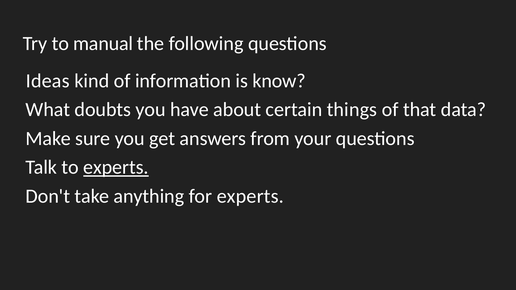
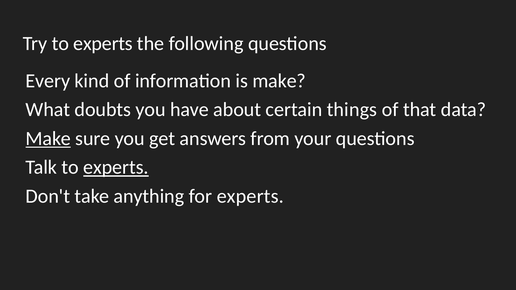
Try to manual: manual -> experts
Ideas: Ideas -> Every
is know: know -> make
Make at (48, 139) underline: none -> present
